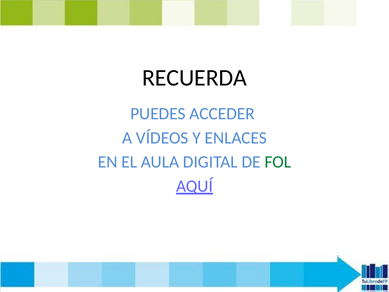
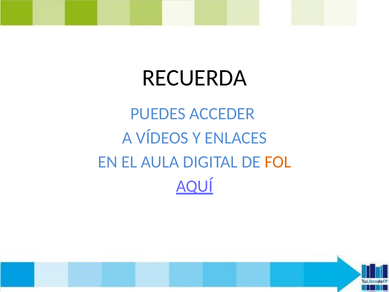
FOL colour: green -> orange
